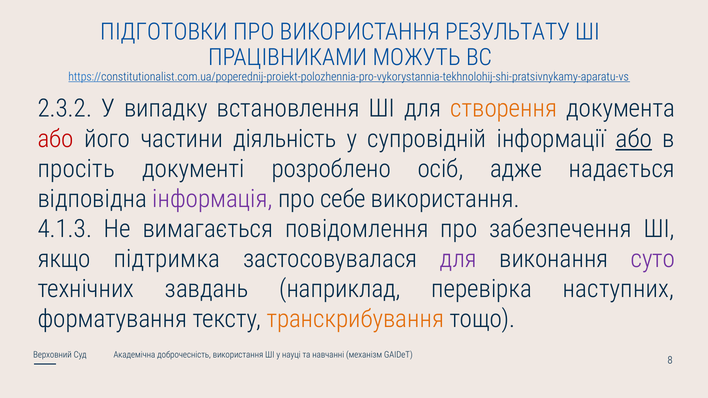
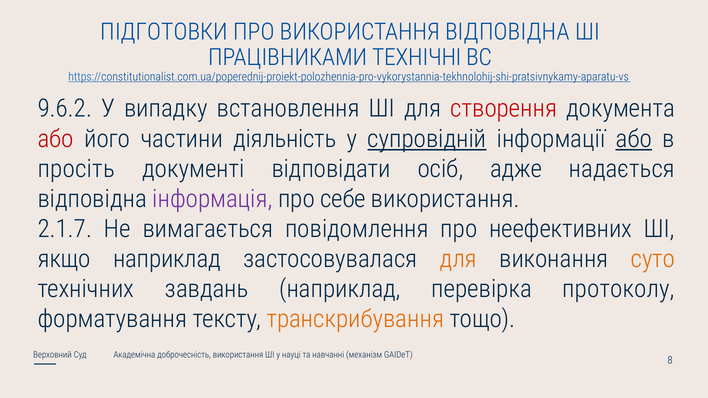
ВИКОРИСТАННЯ РЕЗУЛЬТАТУ: РЕЗУЛЬТАТУ -> ВІДПОВІДНА
МОЖУТЬ: МОЖУТЬ -> ТЕХНІЧНІ
2.3.2: 2.3.2 -> 9.6.2
створення colour: orange -> red
супровідній underline: none -> present
розроблено: розроблено -> відповідати
4.1.3: 4.1.3 -> 2.1.7
забезпечення: забезпечення -> неефективних
якщо підтримка: підтримка -> наприклад
для at (458, 259) colour: purple -> orange
суто colour: purple -> orange
наступних: наступних -> протоколу
